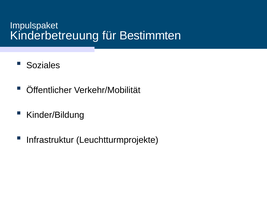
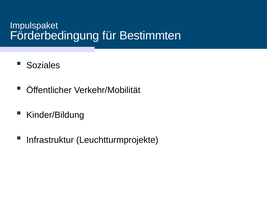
Kinderbetreuung: Kinderbetreuung -> Förderbedingung
